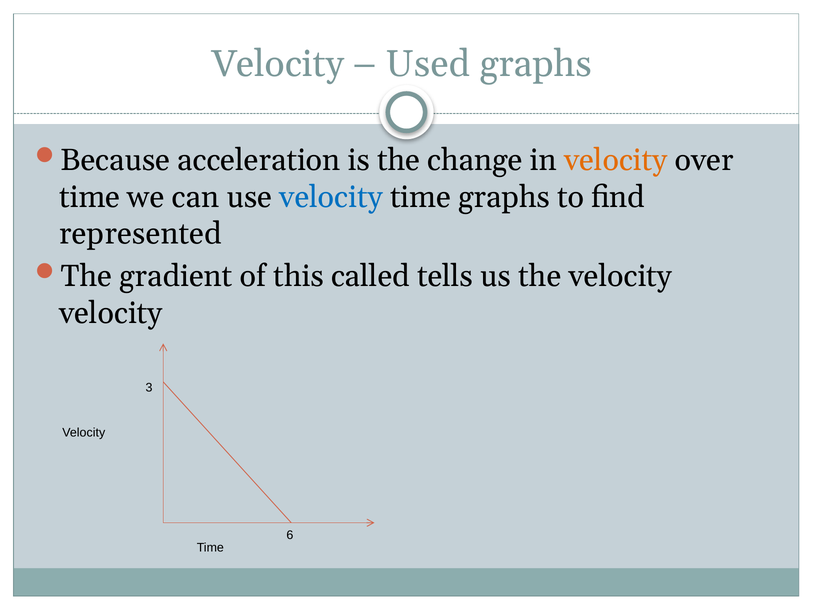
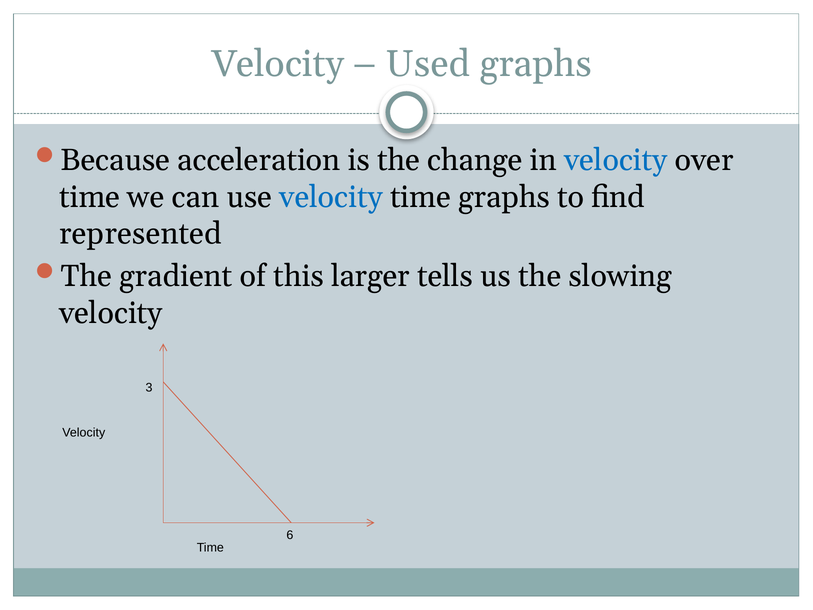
velocity at (616, 160) colour: orange -> blue
called: called -> larger
the velocity: velocity -> slowing
